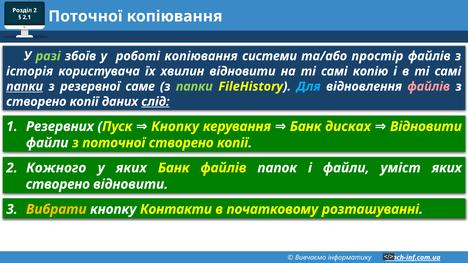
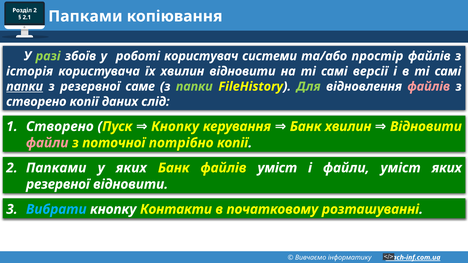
Поточної at (85, 16): Поточної -> Папками
роботі копіювання: копіювання -> користувач
копію: копію -> версії
Для colour: light blue -> light green
слід underline: present -> none
Резервних at (60, 127): Резервних -> Створено
Банк дисках: дисках -> хвилин
файли at (47, 143) colour: white -> pink
поточної створено: створено -> потрібно
Кожного at (56, 168): Кожного -> Папками
файлів папок: папок -> уміст
створено at (58, 184): створено -> резервної
Вибрати colour: yellow -> light blue
